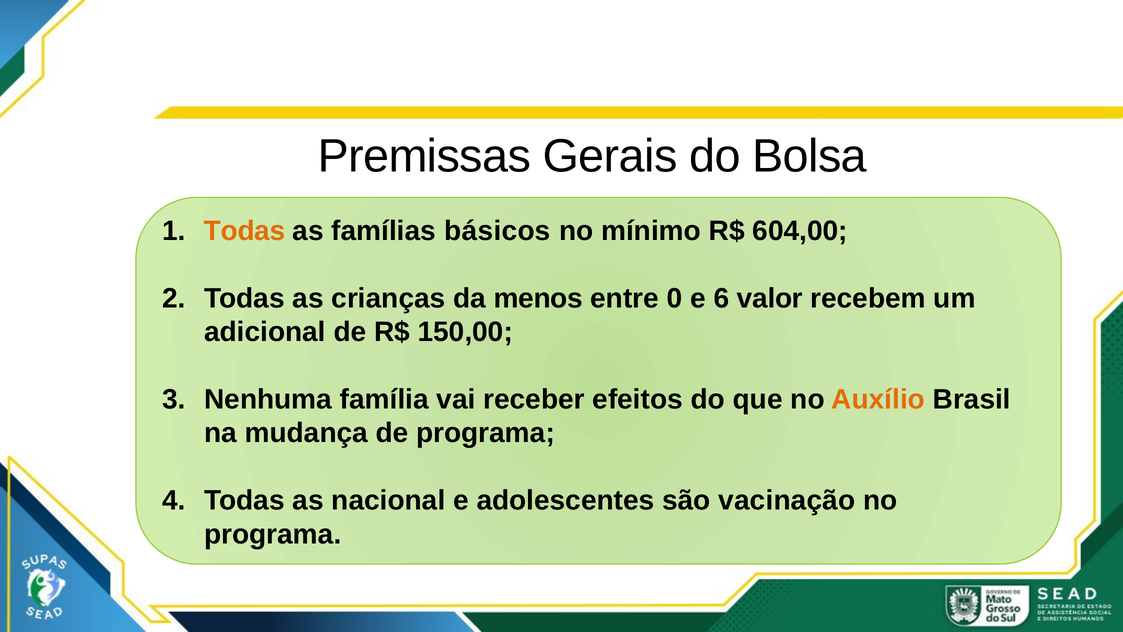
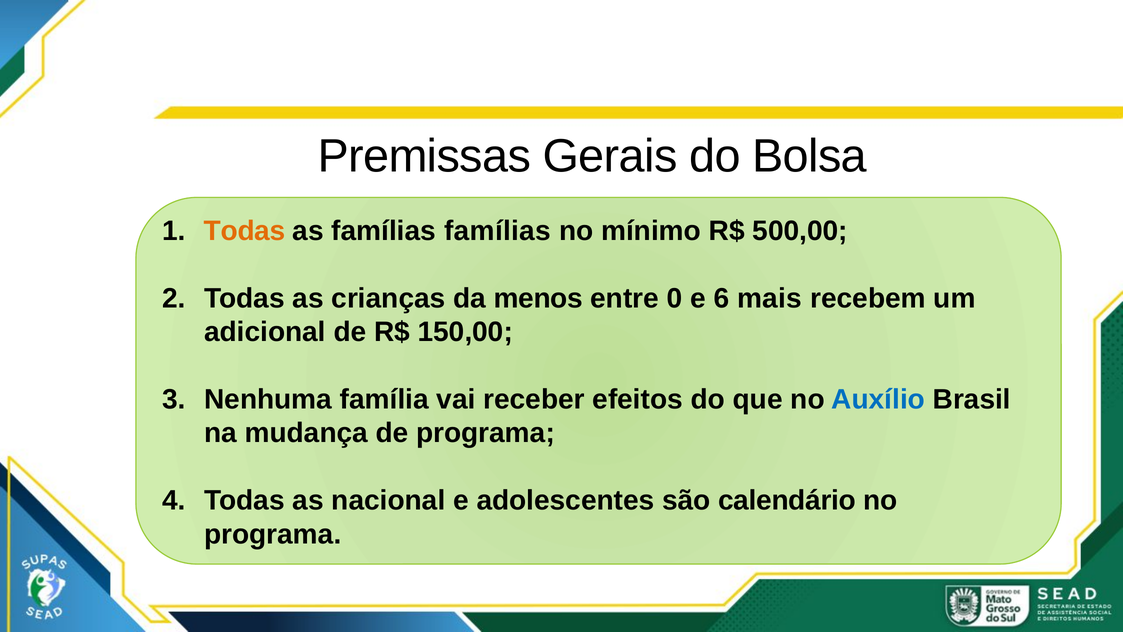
famílias básicos: básicos -> famílias
604,00: 604,00 -> 500,00
valor: valor -> mais
Auxílio colour: orange -> blue
vacinação: vacinação -> calendário
